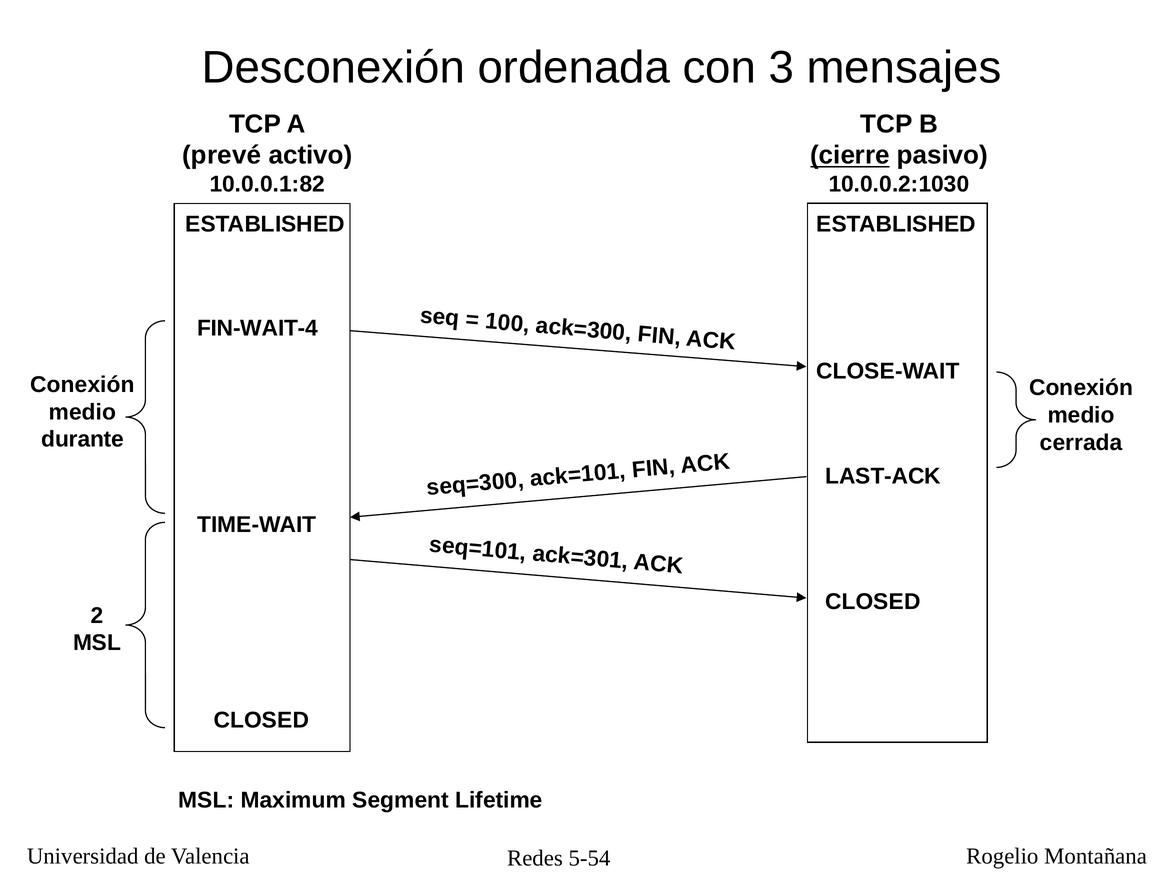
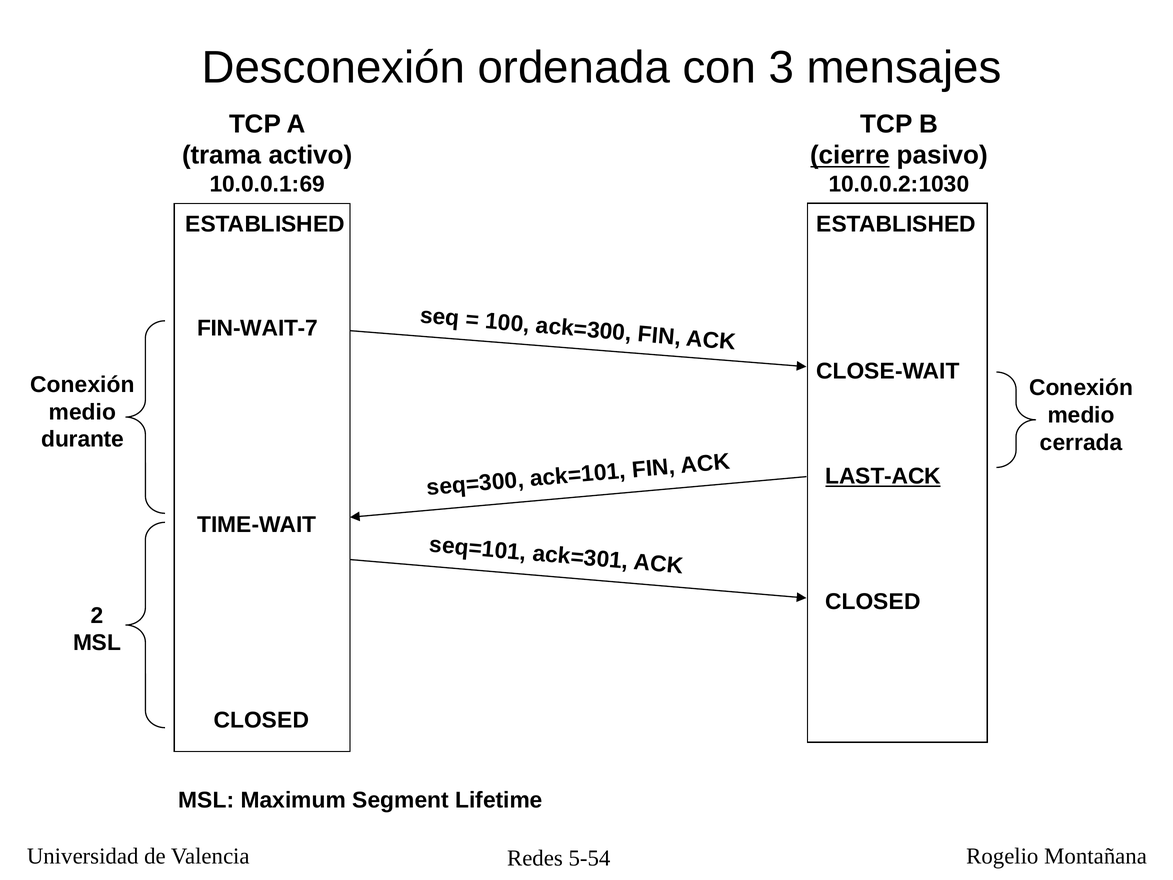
prevé: prevé -> trama
10.0.0.1:82: 10.0.0.1:82 -> 10.0.0.1:69
FIN-WAIT-4: FIN-WAIT-4 -> FIN-WAIT-7
LAST-ACK underline: none -> present
